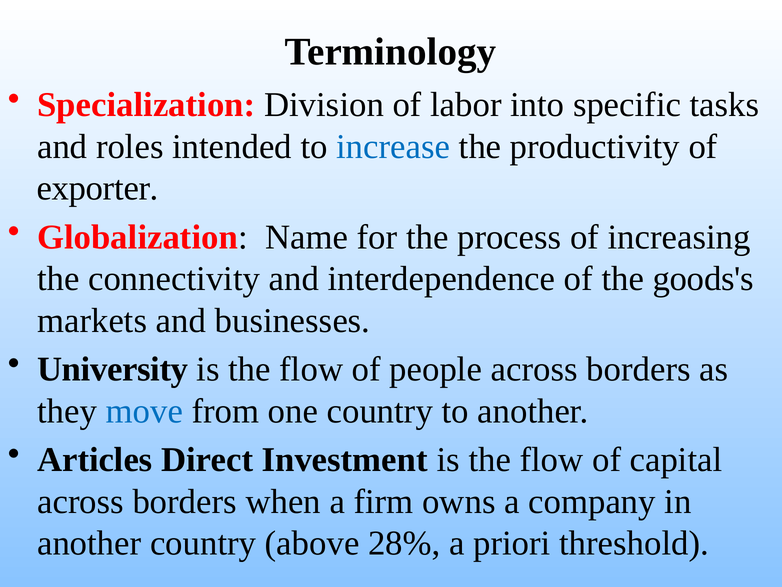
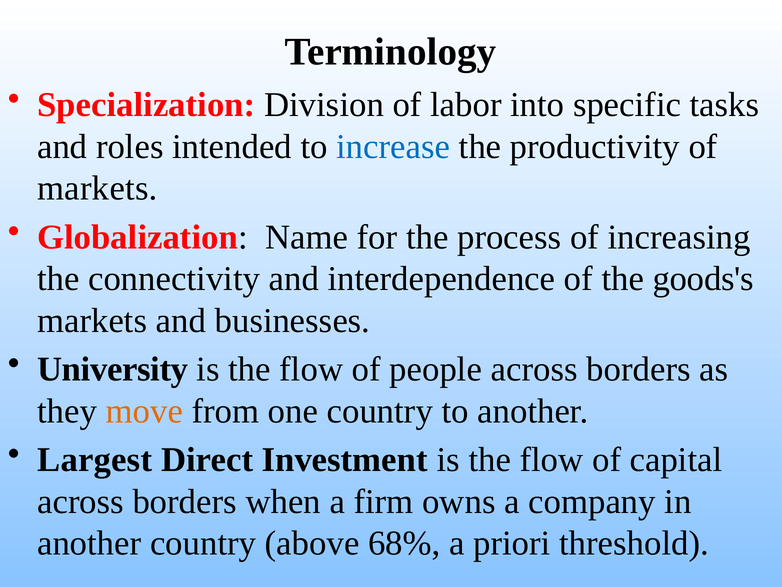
exporter at (98, 188): exporter -> markets
move colour: blue -> orange
Articles: Articles -> Largest
28%: 28% -> 68%
